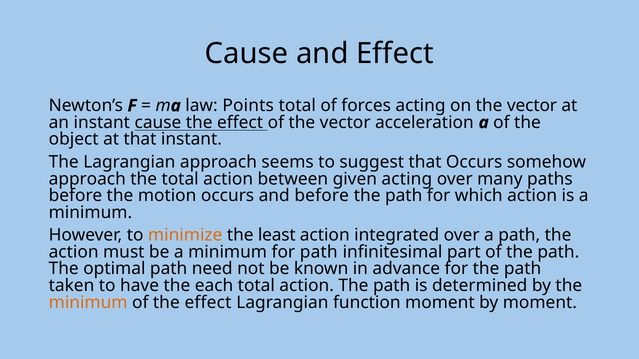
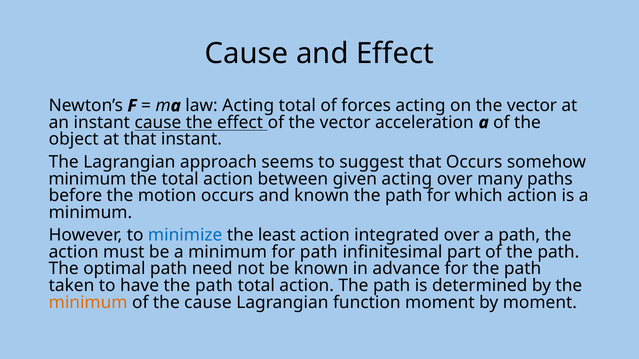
law Points: Points -> Acting
approach at (87, 179): approach -> minimum
and before: before -> known
minimize colour: orange -> blue
have the each: each -> path
of the effect: effect -> cause
